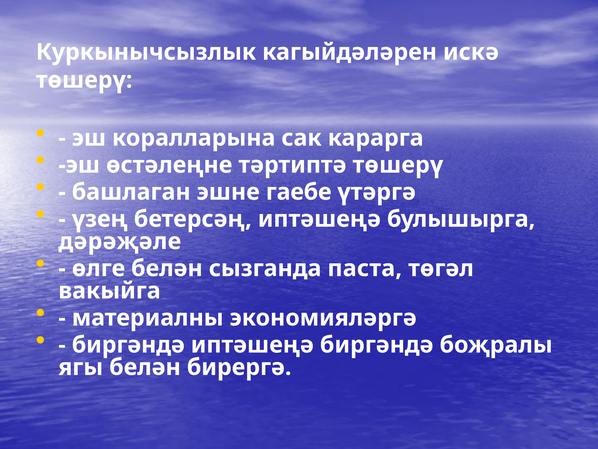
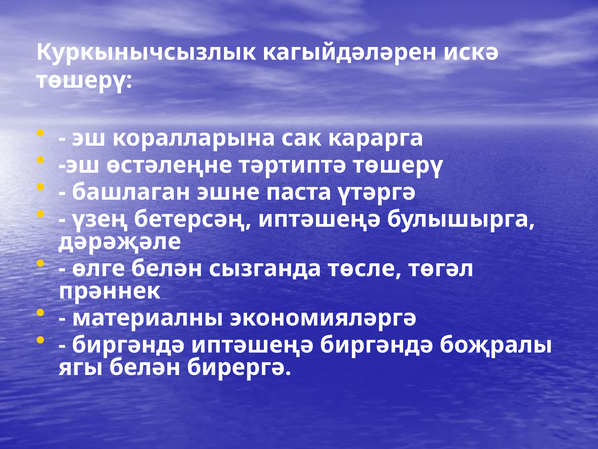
гаебе: гаебе -> паста
паста: паста -> төсле
вакыйга: вакыйга -> прәннек
